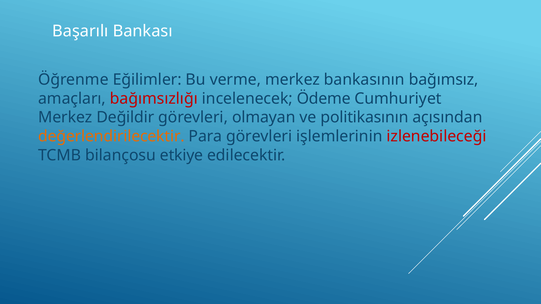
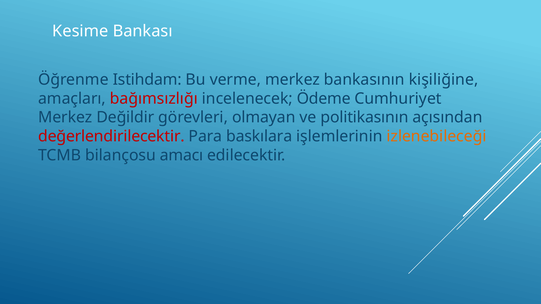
Başarılı: Başarılı -> Kesime
Eğilimler: Eğilimler -> Istihdam
bağımsız: bağımsız -> kişiliğine
değerlendirilecektir colour: orange -> red
Para görevleri: görevleri -> baskılara
izlenebileceği colour: red -> orange
etkiye: etkiye -> amacı
